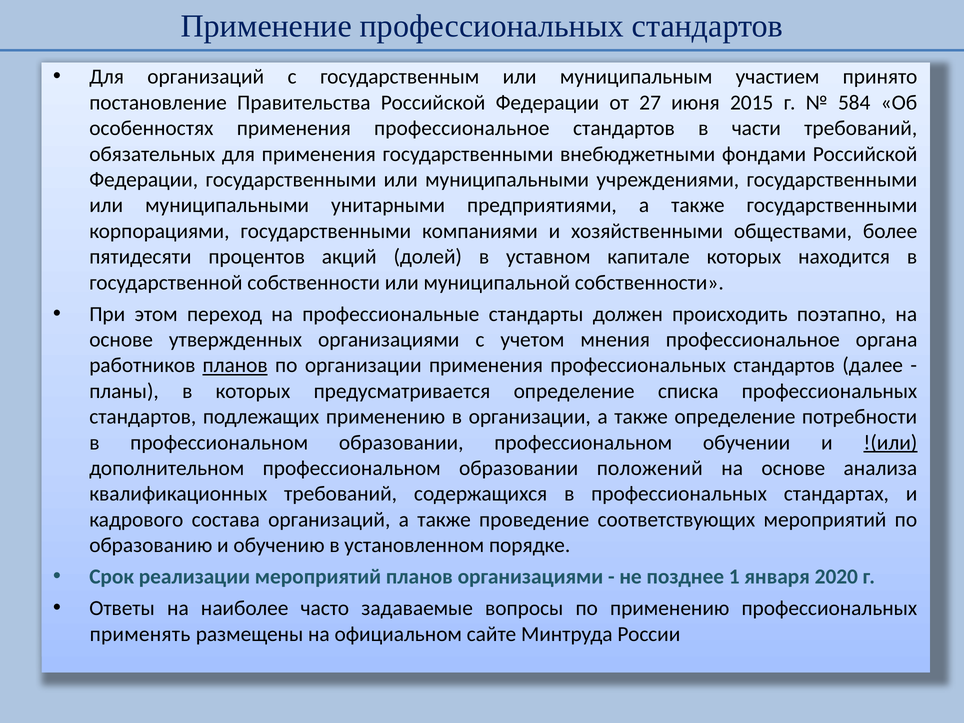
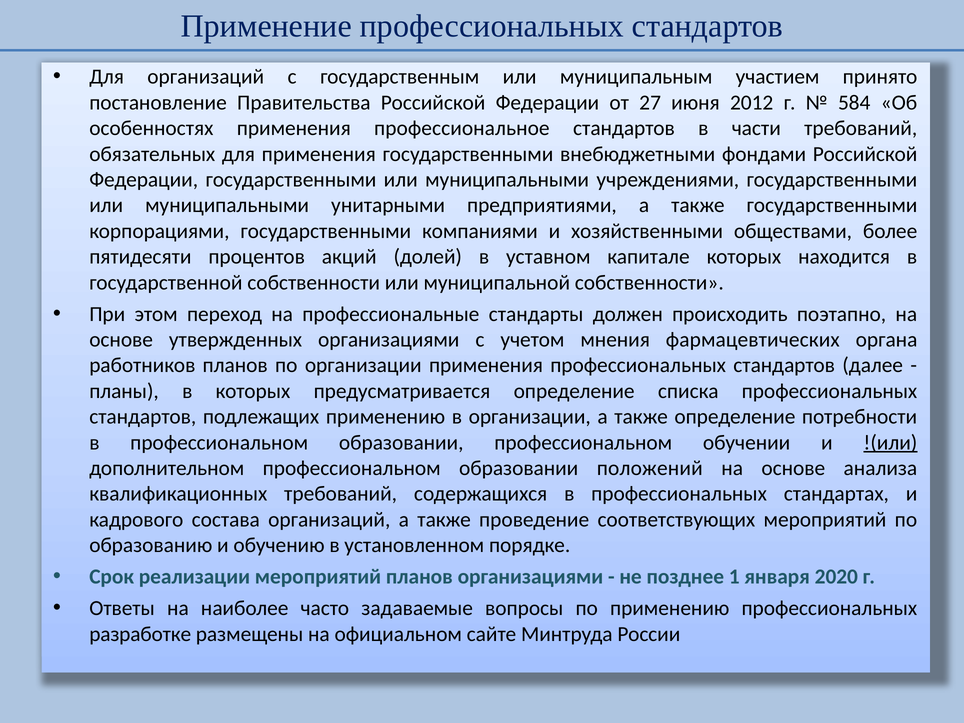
2015: 2015 -> 2012
мнения профессиональное: профессиональное -> фармацевтических
планов at (235, 365) underline: present -> none
применять: применять -> разработке
